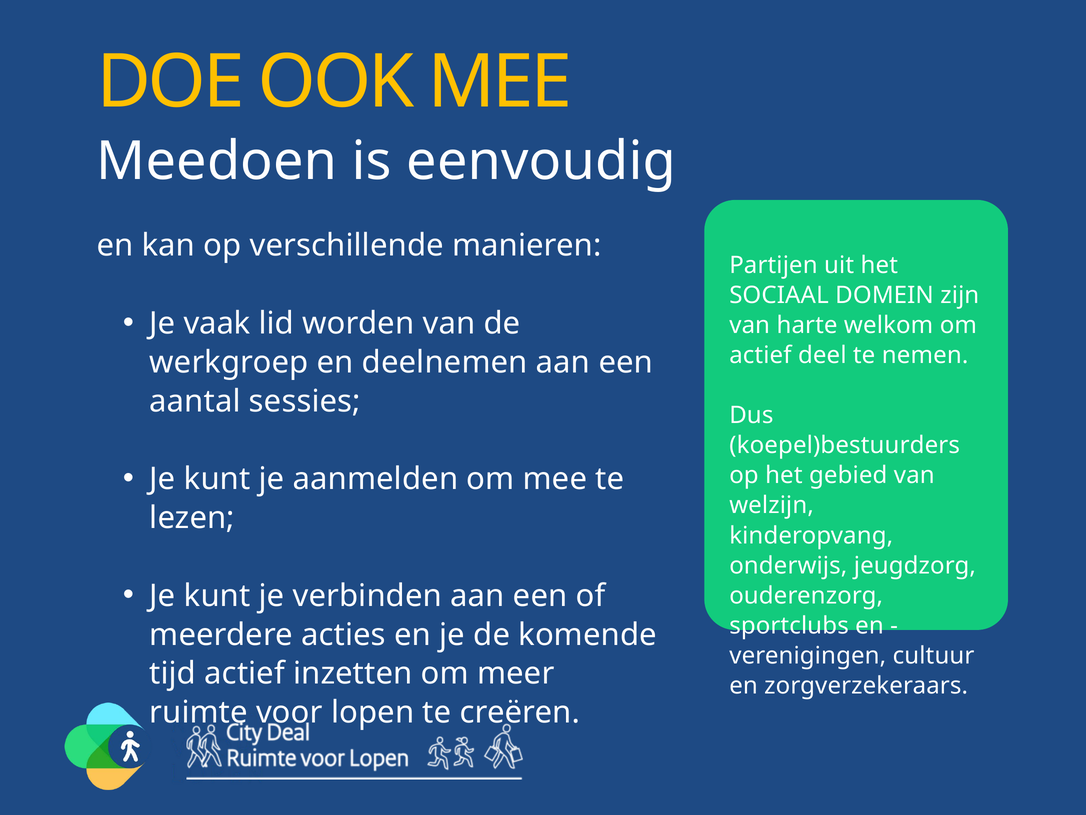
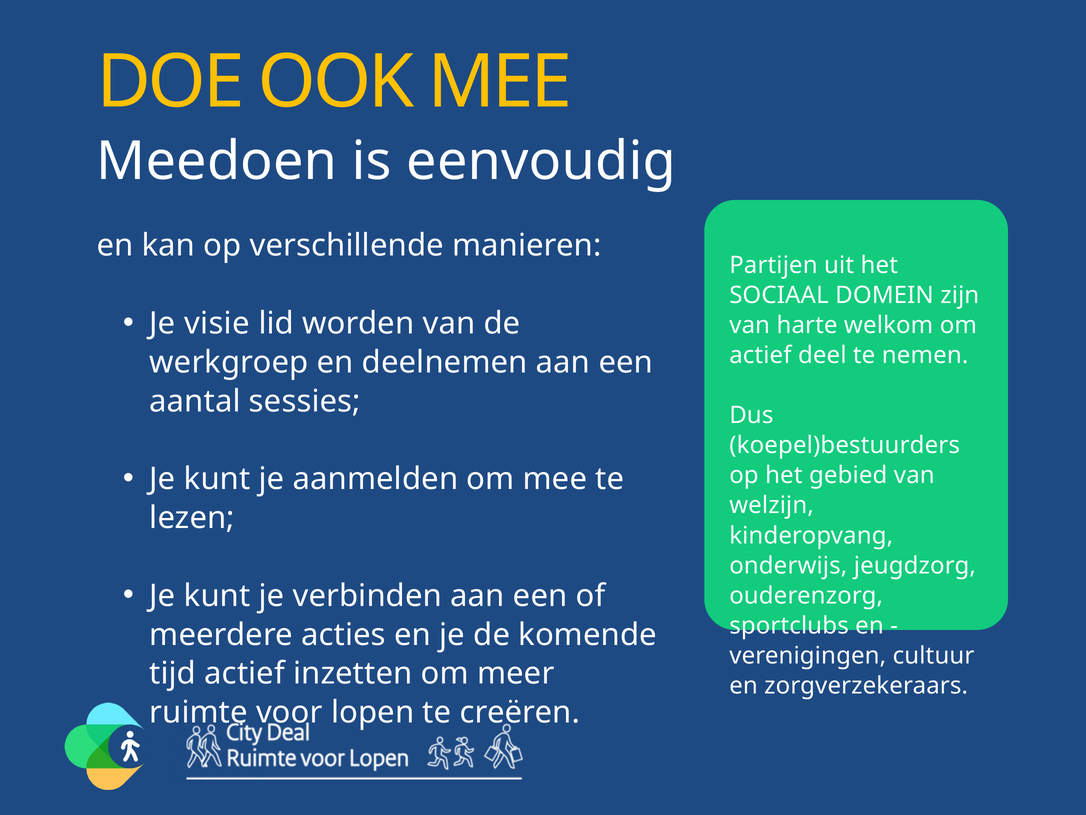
vaak: vaak -> visie
